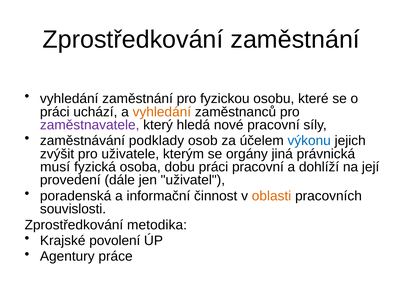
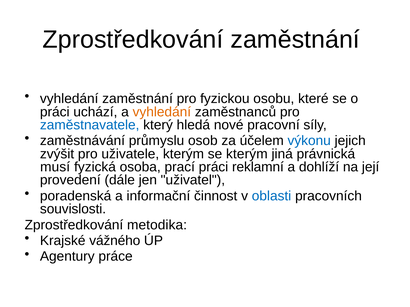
zaměstnavatele colour: purple -> blue
podklady: podklady -> průmyslu
se orgány: orgány -> kterým
dobu: dobu -> prací
práci pracovní: pracovní -> reklamní
oblasti colour: orange -> blue
povolení: povolení -> vážného
